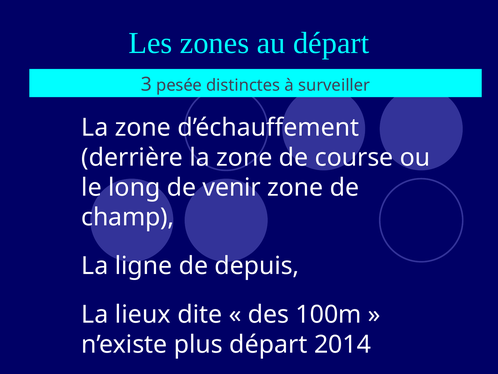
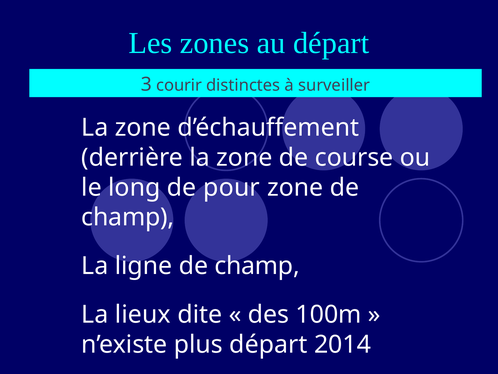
pesée: pesée -> courir
venir: venir -> pour
ligne de depuis: depuis -> champ
